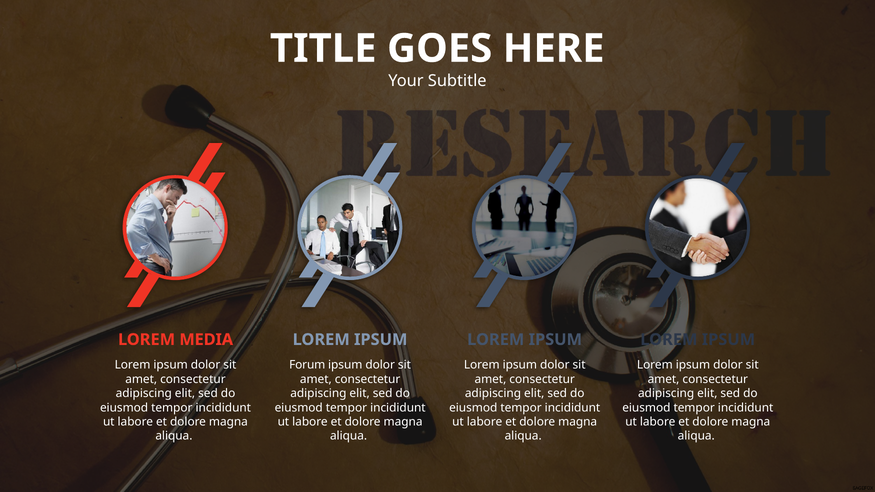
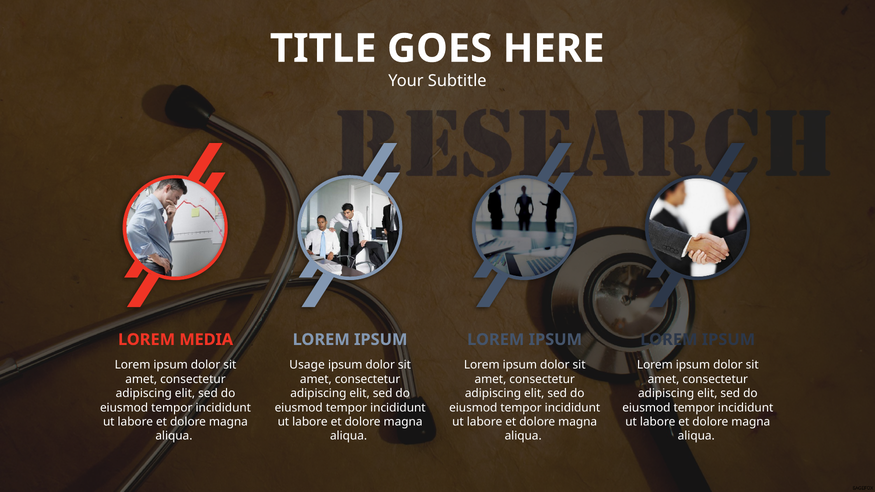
Forum: Forum -> Usage
